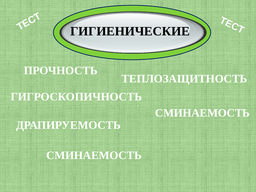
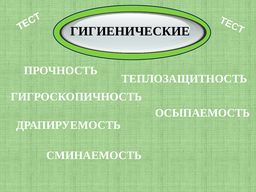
СМИНАЕМОСТЬ at (203, 113): СМИНАЕМОСТЬ -> ОСЫПАЕМОСТЬ
